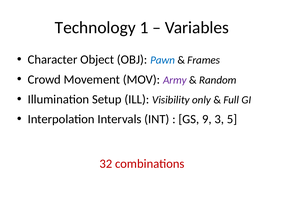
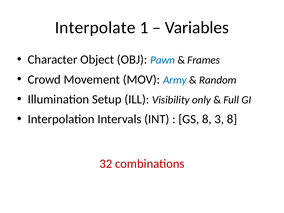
Technology: Technology -> Interpolate
Army colour: purple -> blue
GS 9: 9 -> 8
3 5: 5 -> 8
